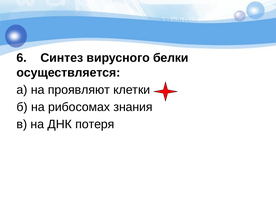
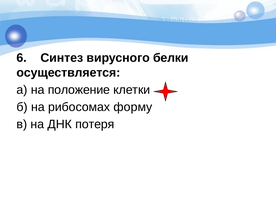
проявляют: проявляют -> положение
знания: знания -> форму
